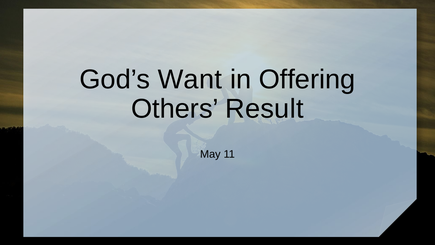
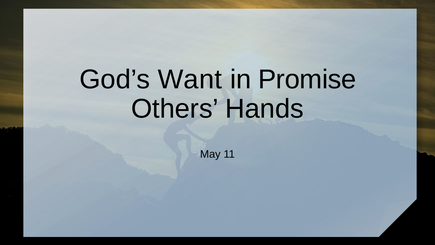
Offering: Offering -> Promise
Result: Result -> Hands
